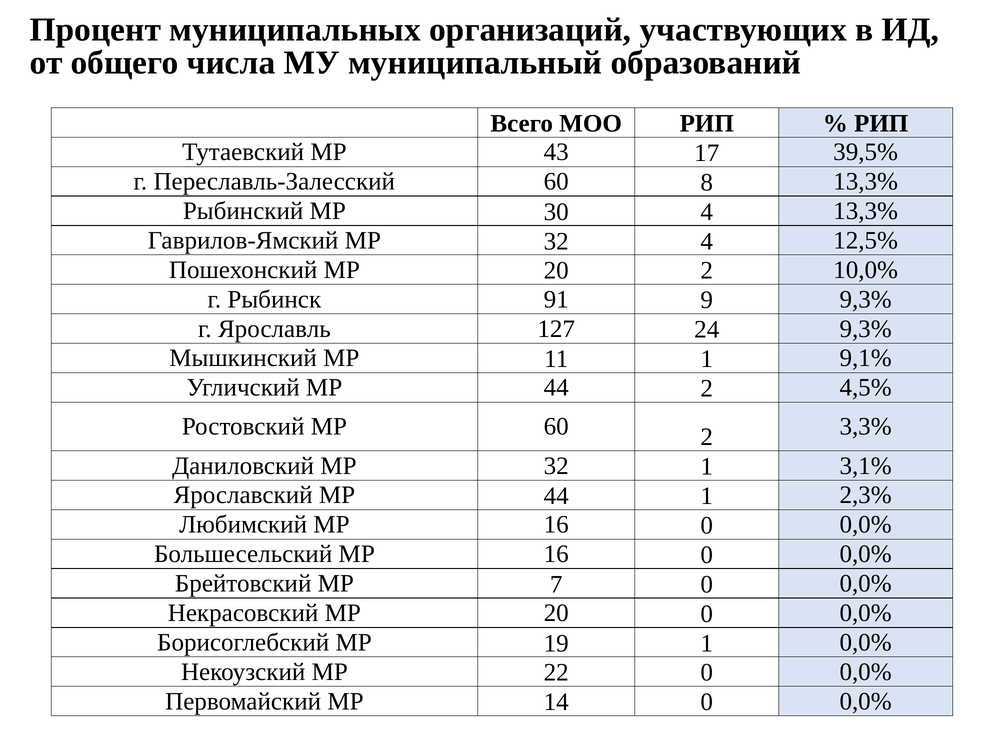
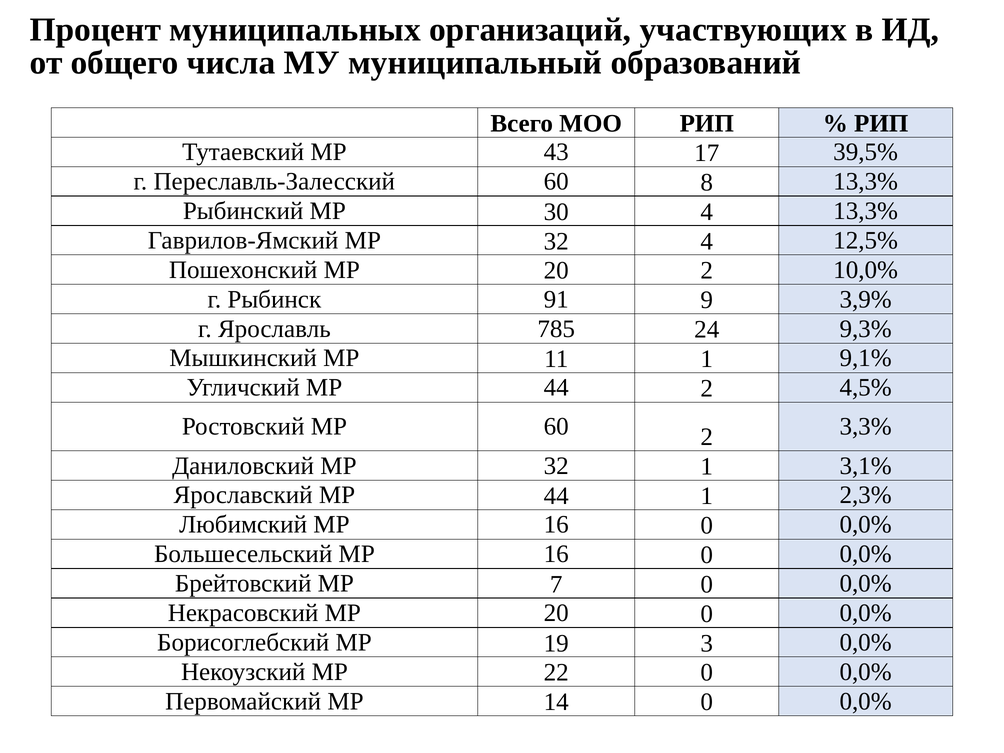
9 9,3%: 9,3% -> 3,9%
127: 127 -> 785
19 1: 1 -> 3
